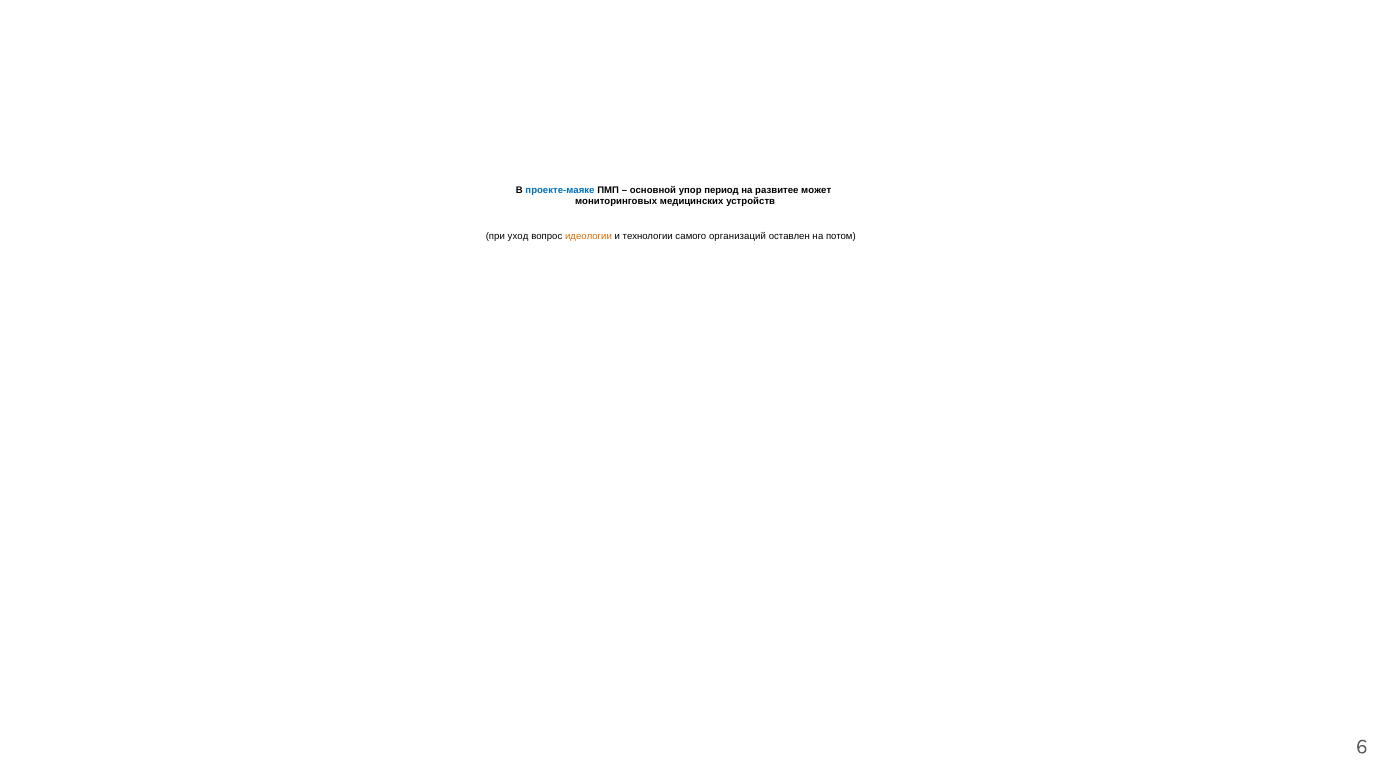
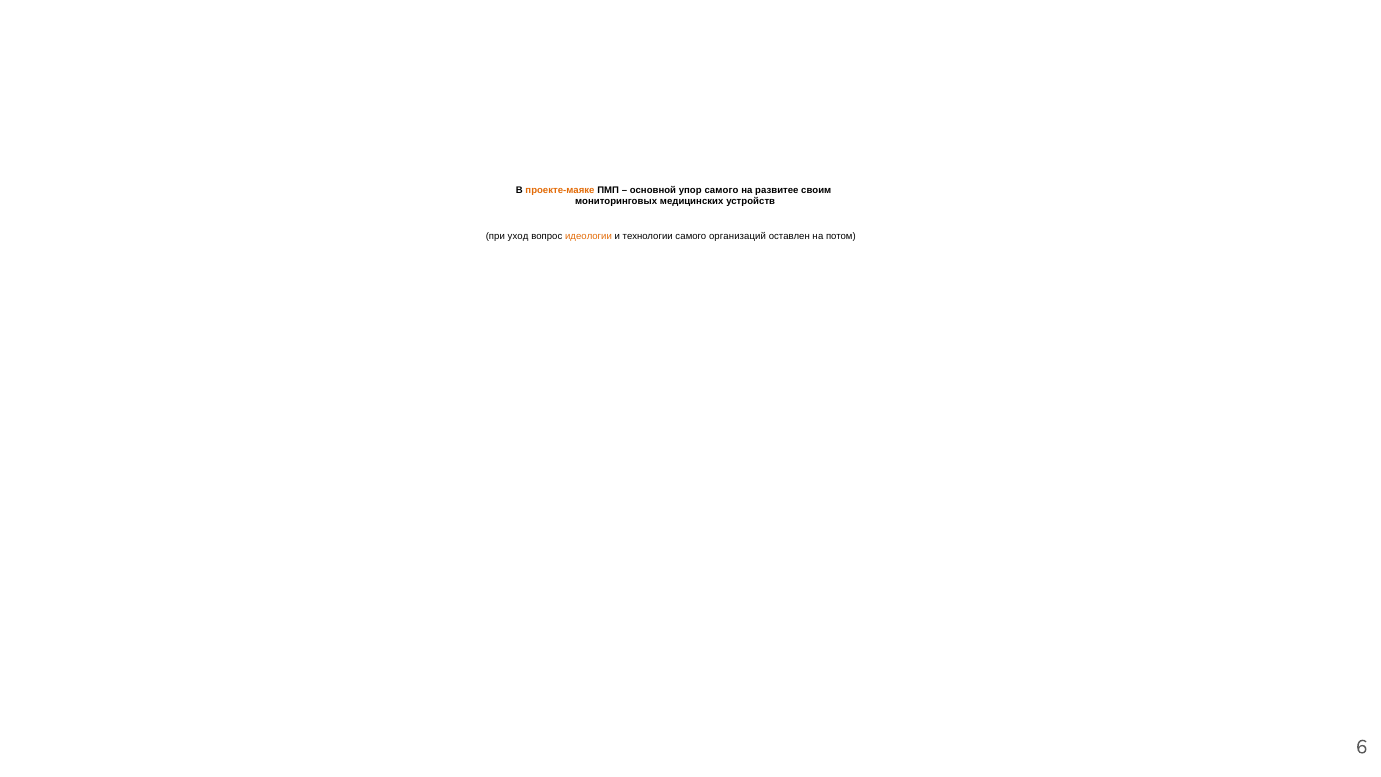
проекте-маяке colour: blue -> orange
упор период: период -> самого
может: может -> своим
